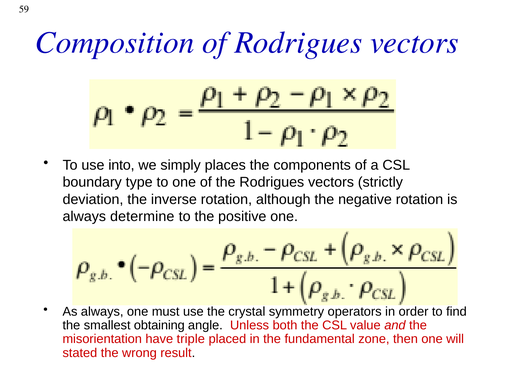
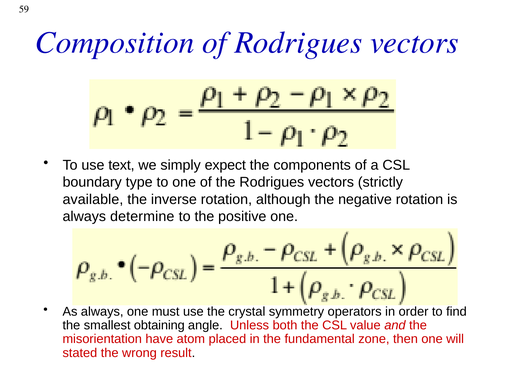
into: into -> text
places: places -> expect
deviation: deviation -> available
triple: triple -> atom
